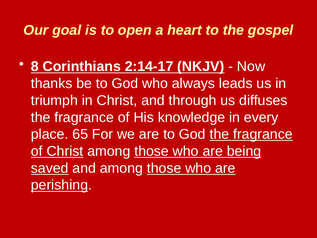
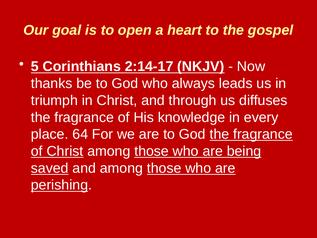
8: 8 -> 5
65: 65 -> 64
